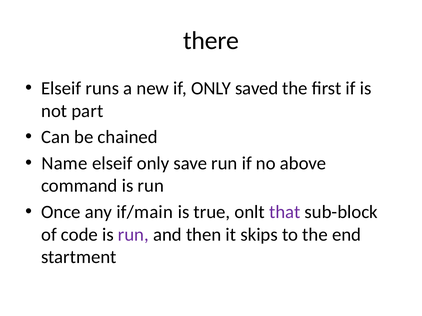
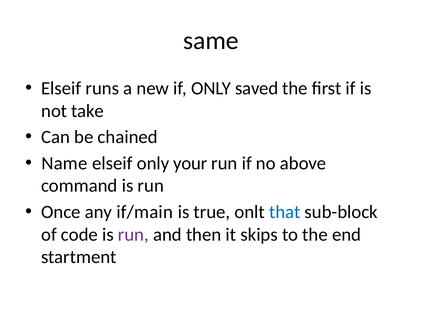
there: there -> same
part: part -> take
save: save -> your
that colour: purple -> blue
